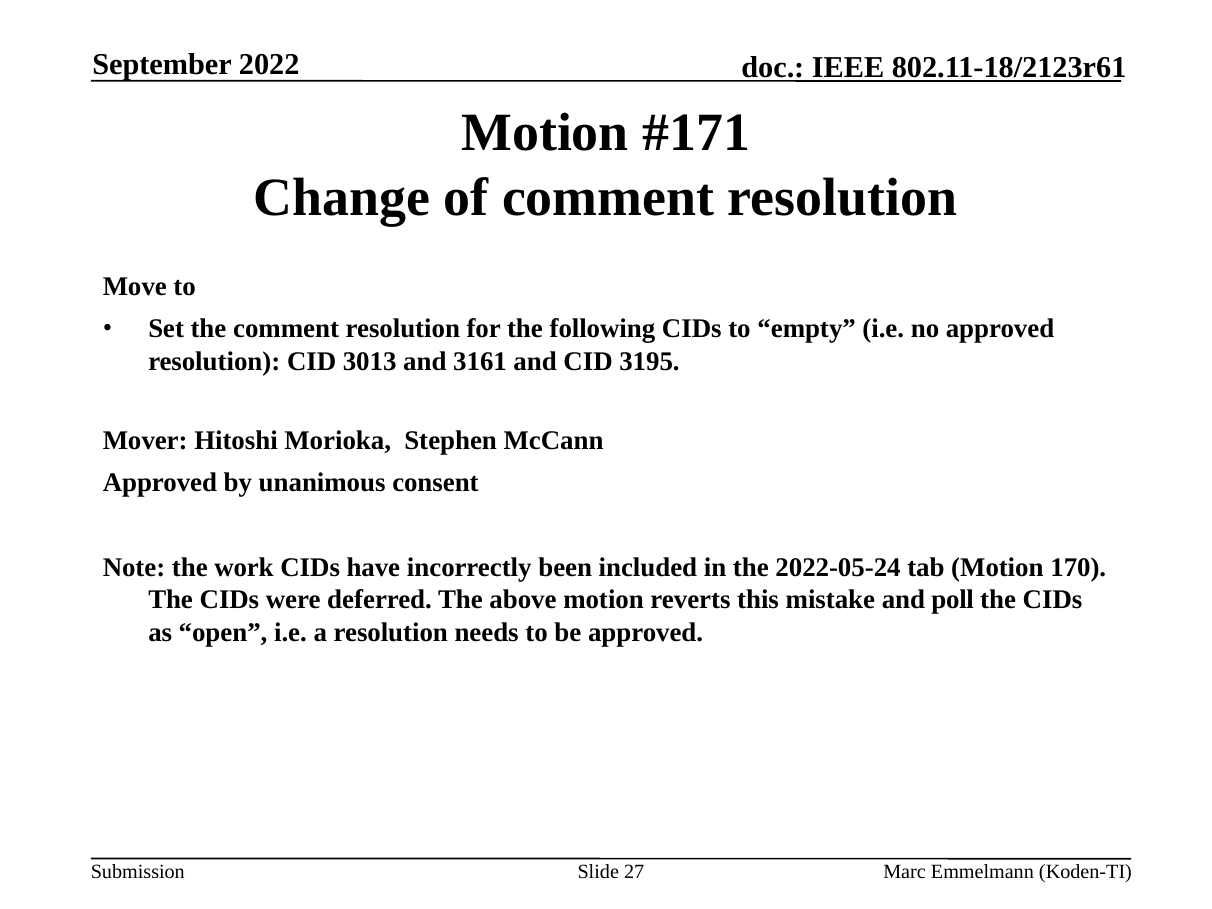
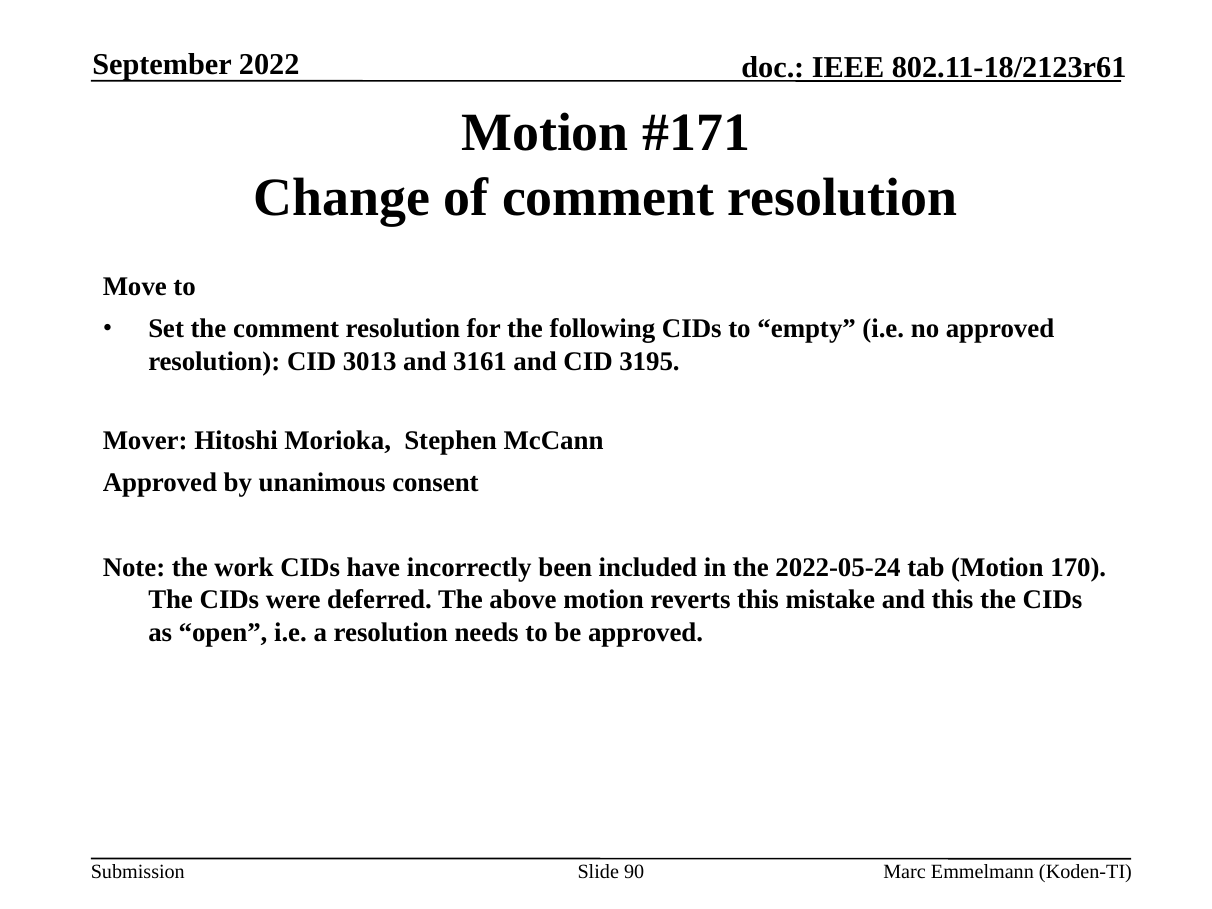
and poll: poll -> this
27: 27 -> 90
